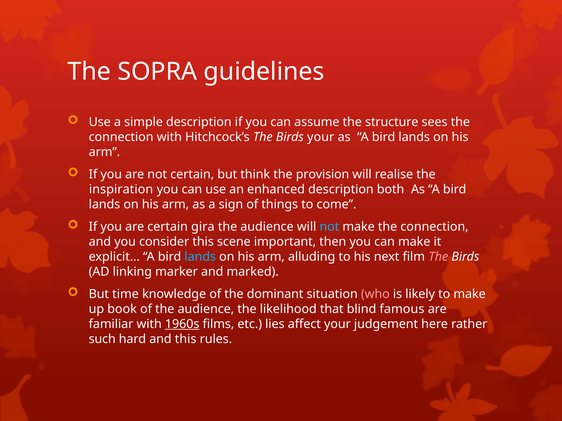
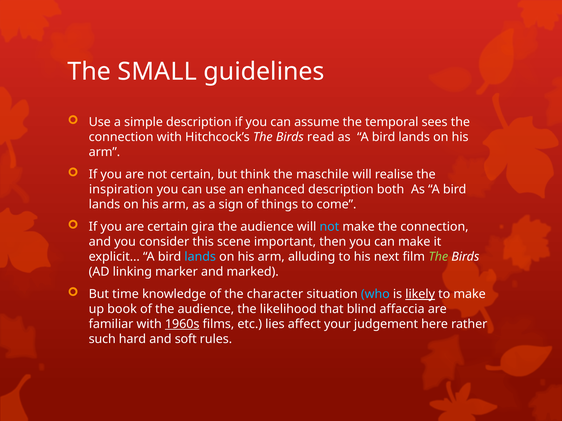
SOPRA: SOPRA -> SMALL
structure: structure -> temporal
Birds your: your -> read
provision: provision -> maschile
The at (438, 257) colour: pink -> light green
dominant: dominant -> character
who colour: pink -> light blue
likely underline: none -> present
famous: famous -> affaccia
and this: this -> soft
